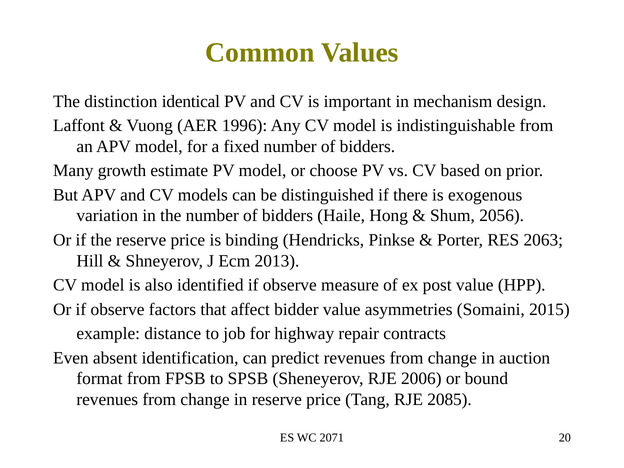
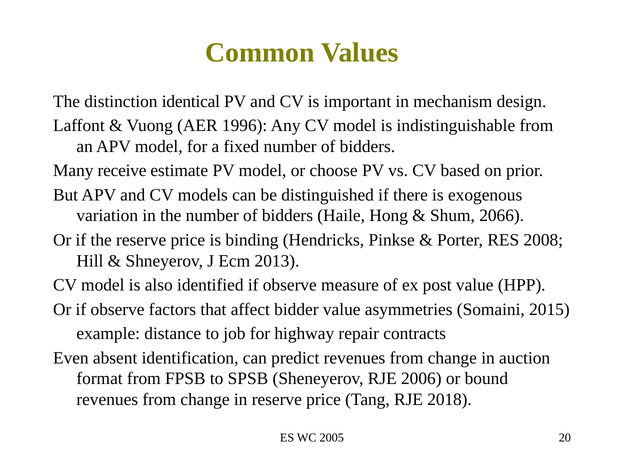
growth: growth -> receive
2056: 2056 -> 2066
2063: 2063 -> 2008
2085: 2085 -> 2018
2071: 2071 -> 2005
